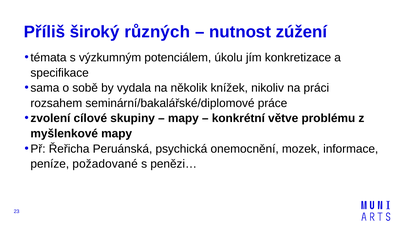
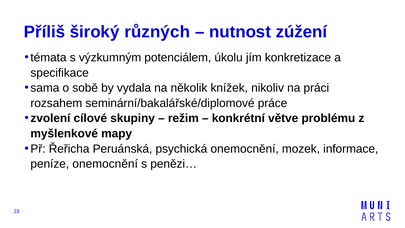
mapy at (183, 118): mapy -> režim
peníze požadované: požadované -> onemocnění
